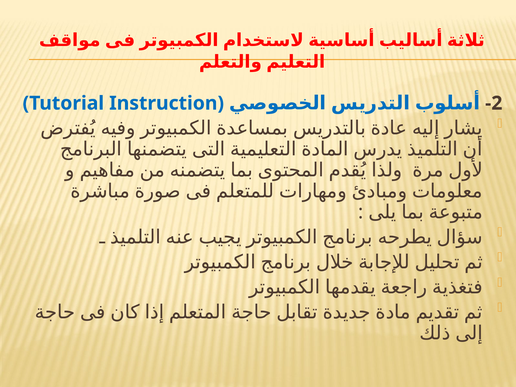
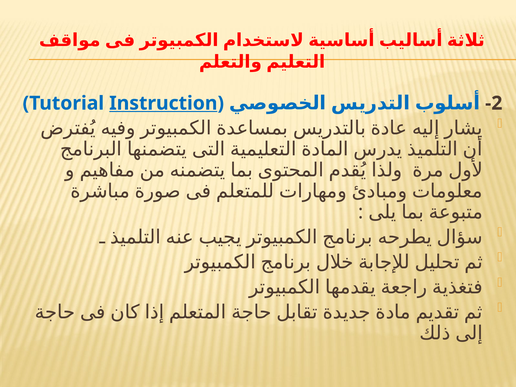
Instruction underline: none -> present
